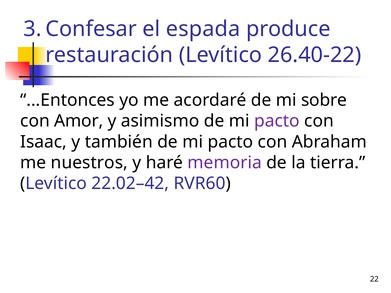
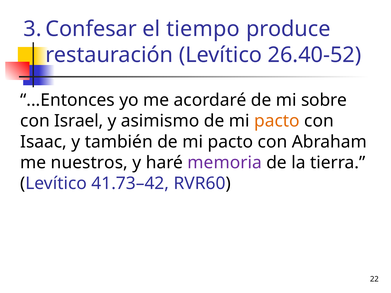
espada: espada -> tiempo
26.40-22: 26.40-22 -> 26.40-52
Amor: Amor -> Israel
pacto at (277, 121) colour: purple -> orange
22.02–42: 22.02–42 -> 41.73–42
